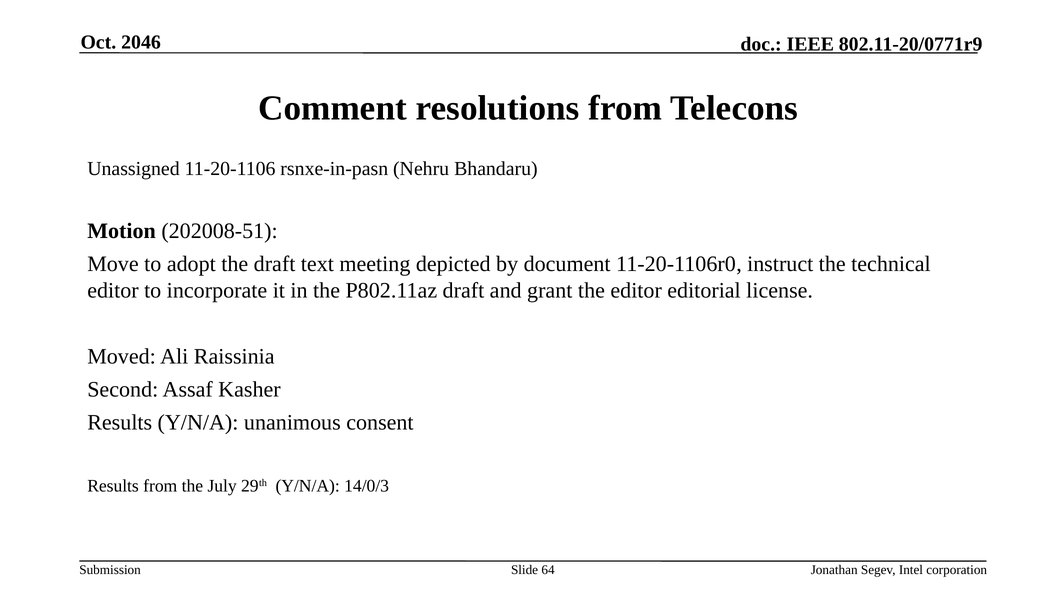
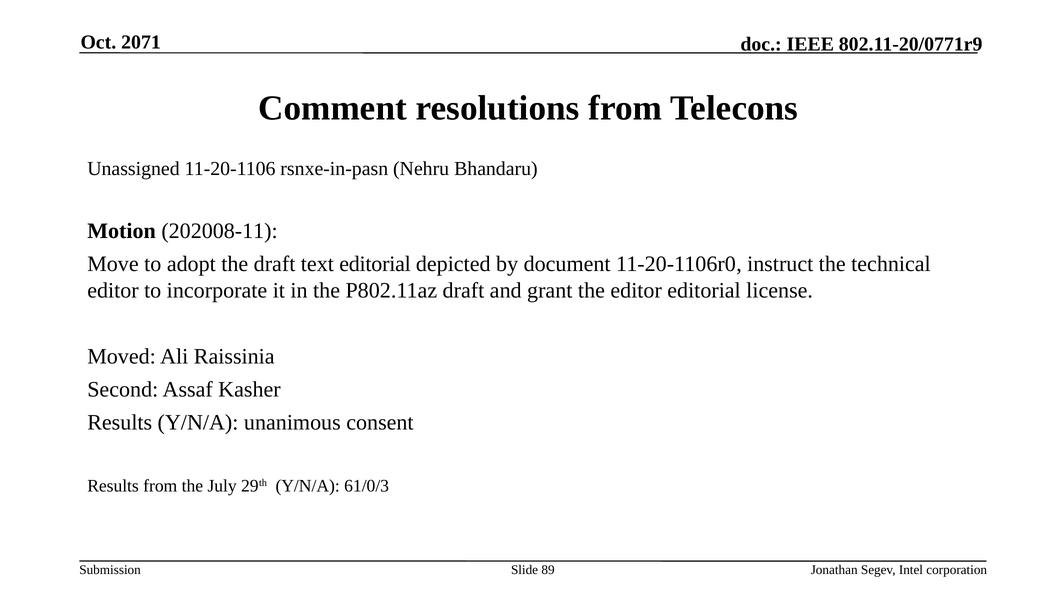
2046: 2046 -> 2071
202008-51: 202008-51 -> 202008-11
text meeting: meeting -> editorial
14/0/3: 14/0/3 -> 61/0/3
64: 64 -> 89
